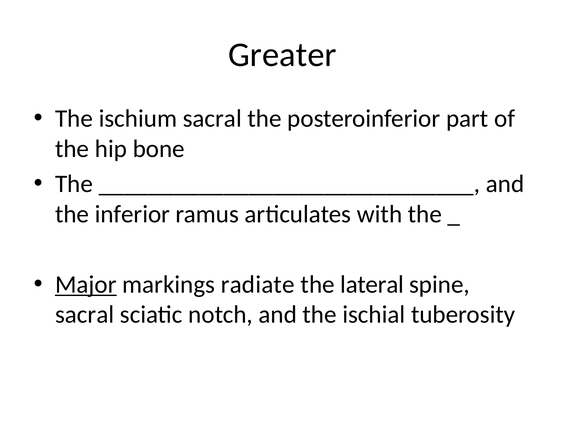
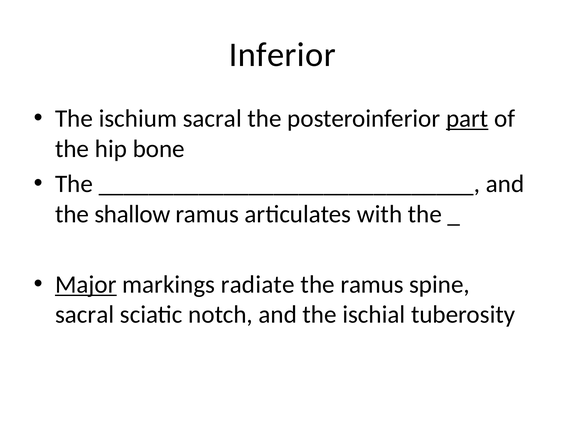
Greater: Greater -> Inferior
part underline: none -> present
inferior: inferior -> shallow
the lateral: lateral -> ramus
